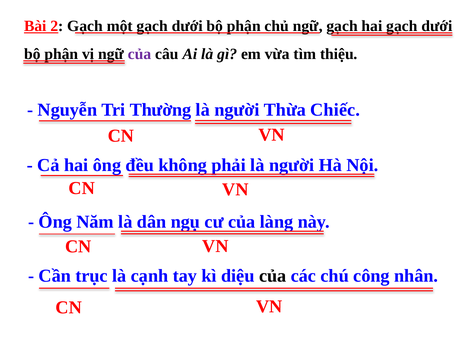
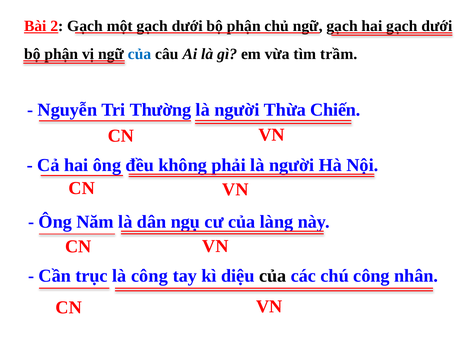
của at (140, 54) colour: purple -> blue
thiệu: thiệu -> trầm
Chiếc: Chiếc -> Chiến
là cạnh: cạnh -> công
